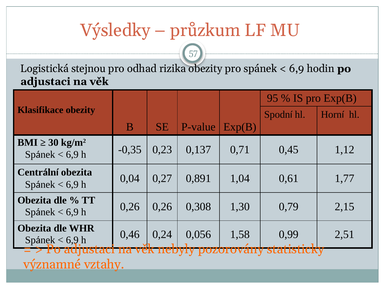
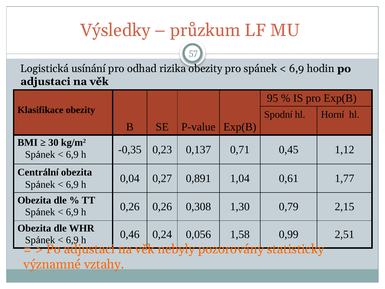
stejnou: stejnou -> usínání
